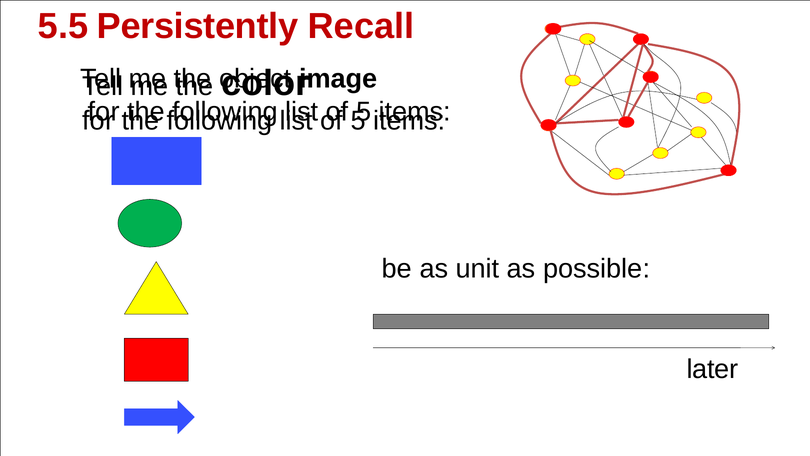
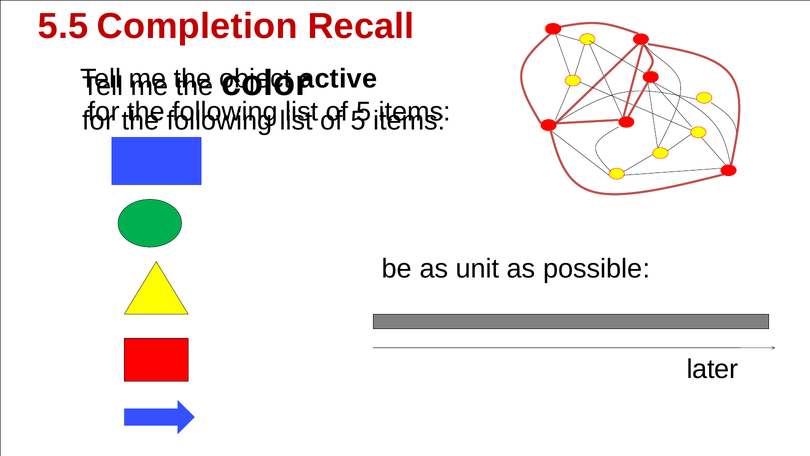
Persistently: Persistently -> Completion
image: image -> active
